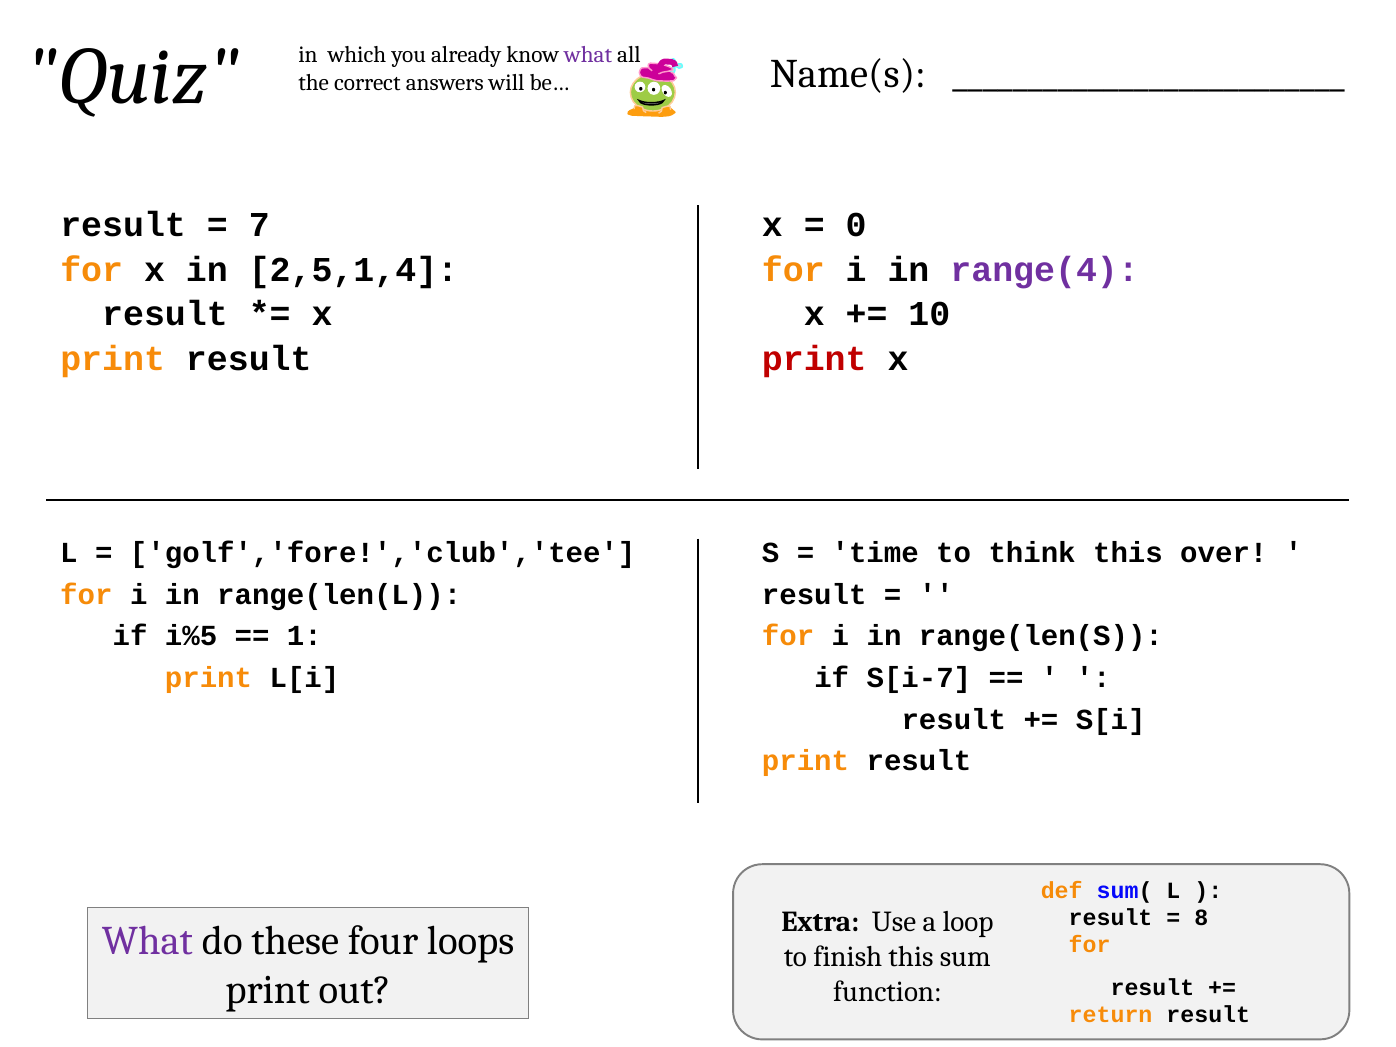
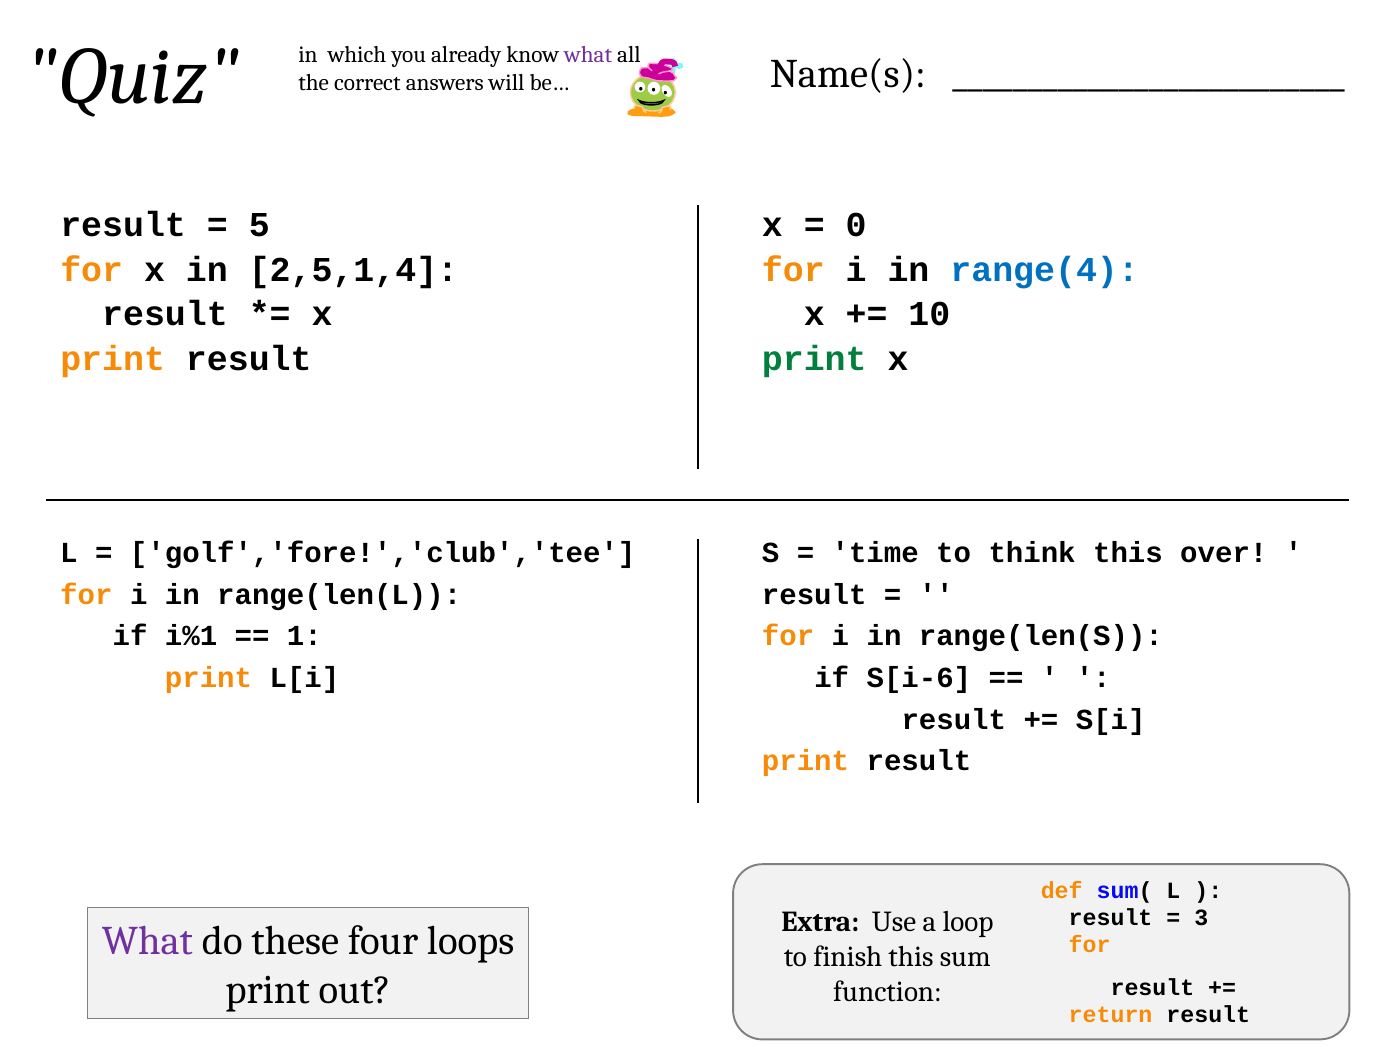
7: 7 -> 5
range(4 colour: purple -> blue
print at (814, 359) colour: red -> green
i%5: i%5 -> i%1
S[i-7: S[i-7 -> S[i-6
8: 8 -> 3
